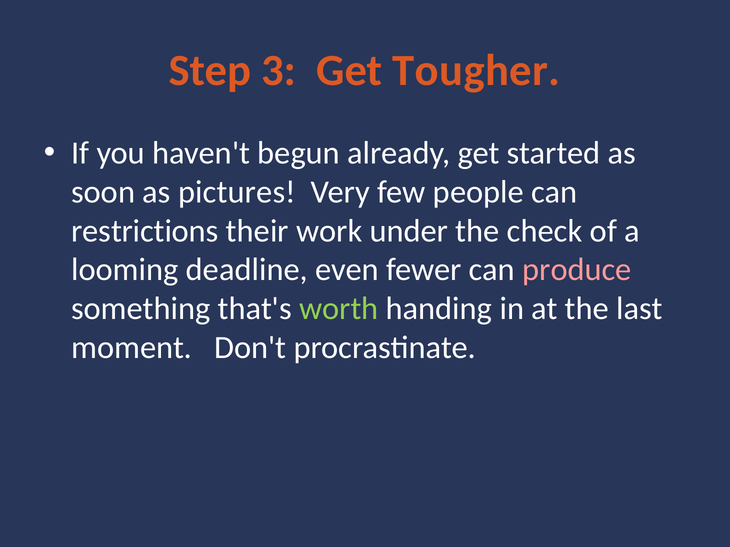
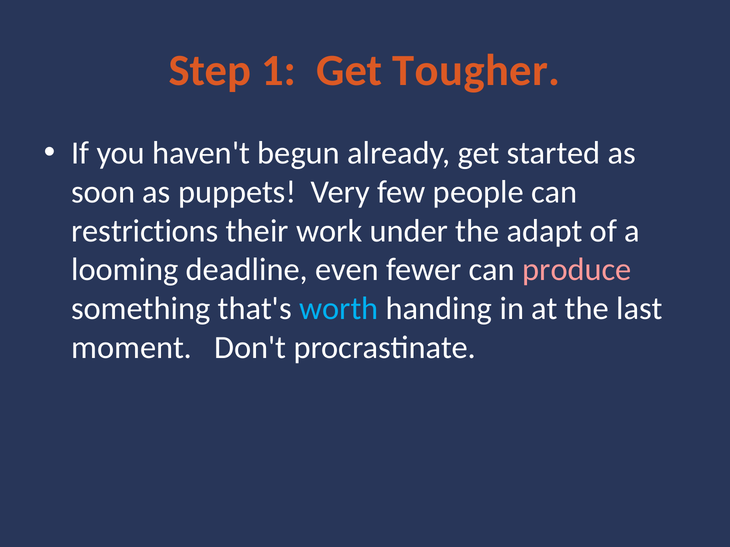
3: 3 -> 1
pictures: pictures -> puppets
check: check -> adapt
worth colour: light green -> light blue
